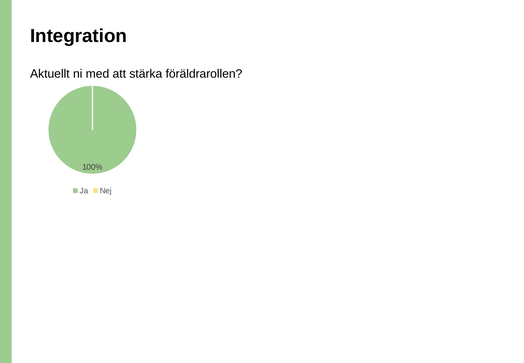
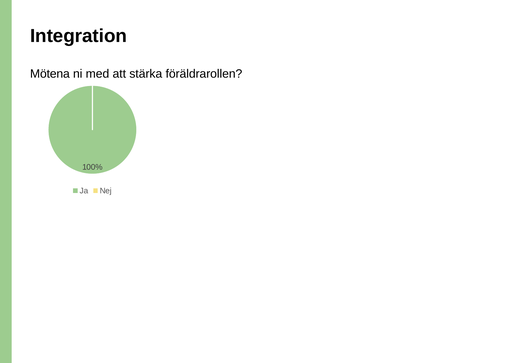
Aktuellt: Aktuellt -> Mötena
